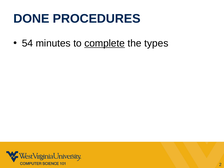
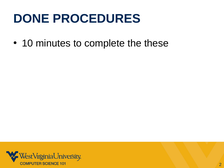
54: 54 -> 10
complete underline: present -> none
types: types -> these
